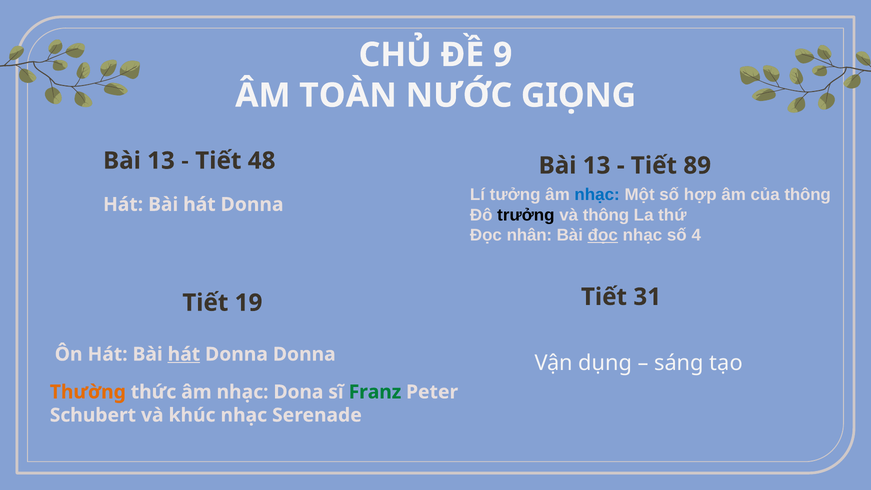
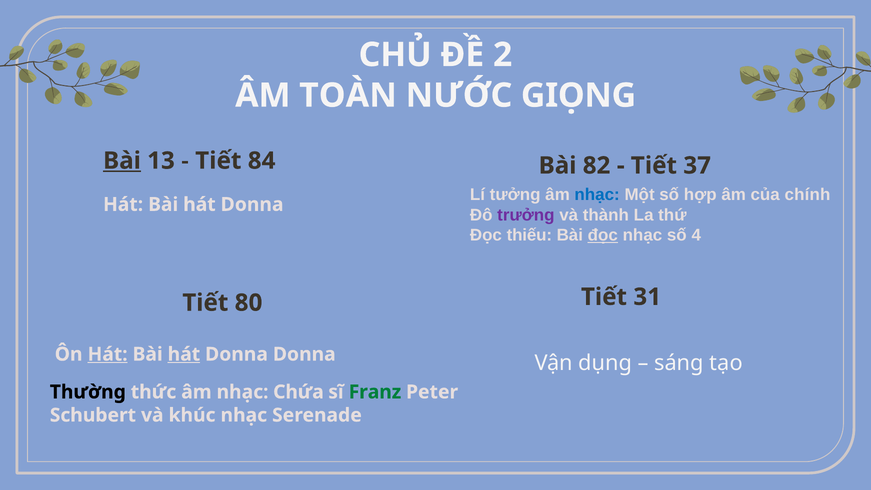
9: 9 -> 2
Bài at (122, 161) underline: none -> present
48: 48 -> 84
13 at (597, 166): 13 -> 82
89: 89 -> 37
của thông: thông -> chính
trưởng colour: black -> purple
và thông: thông -> thành
nhân: nhân -> thiếu
19: 19 -> 80
Hát at (108, 354) underline: none -> present
Thường colour: orange -> black
Dona: Dona -> Chứa
